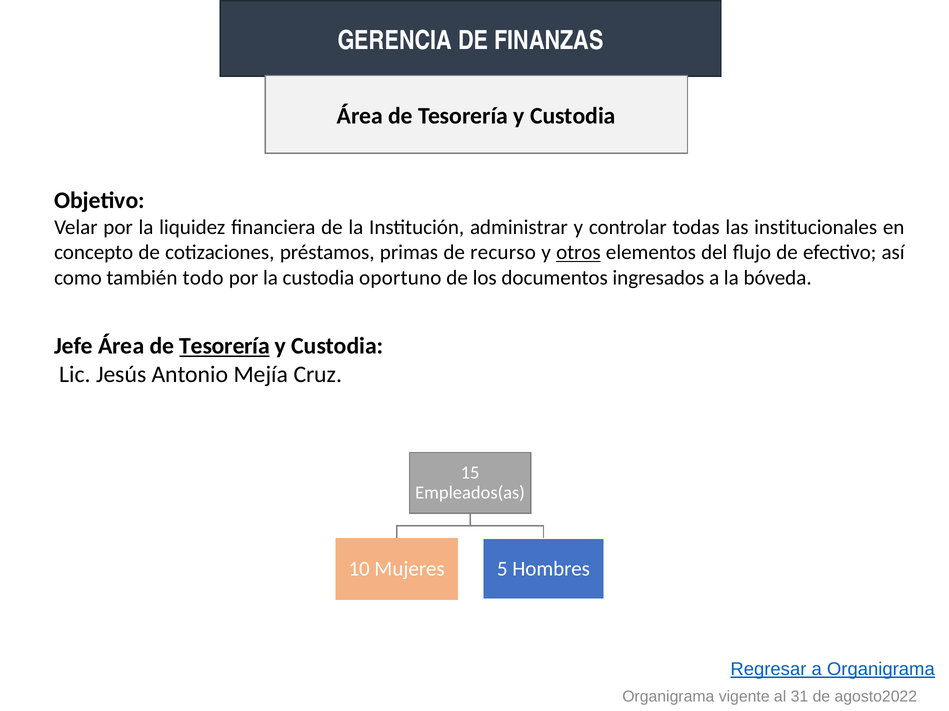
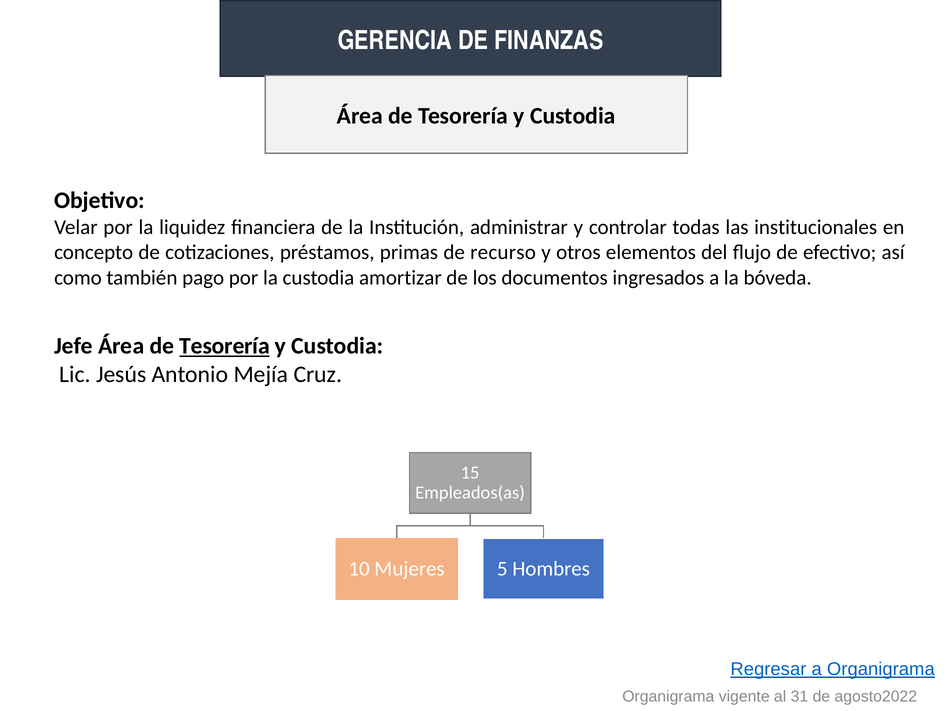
otros underline: present -> none
todo: todo -> pago
oportuno: oportuno -> amortizar
